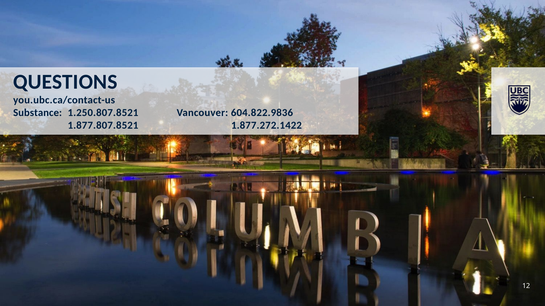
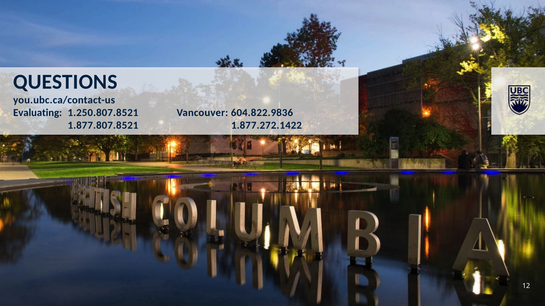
Substance: Substance -> Evaluating
